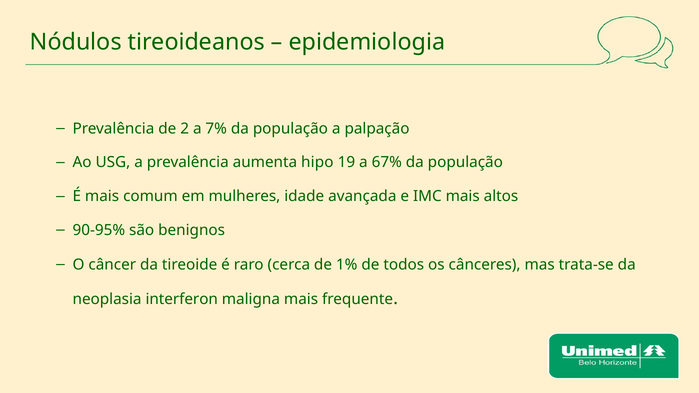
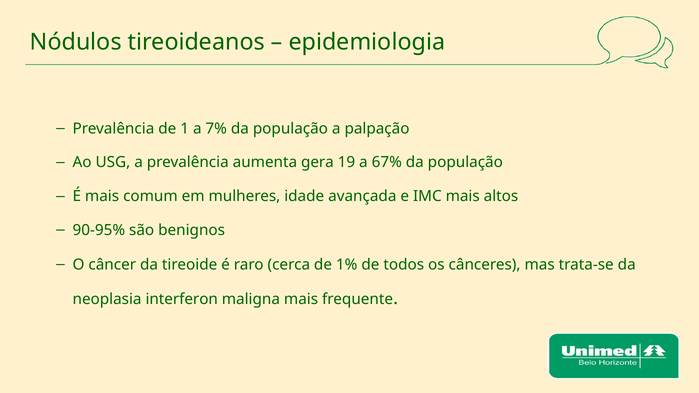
2: 2 -> 1
hipo: hipo -> gera
